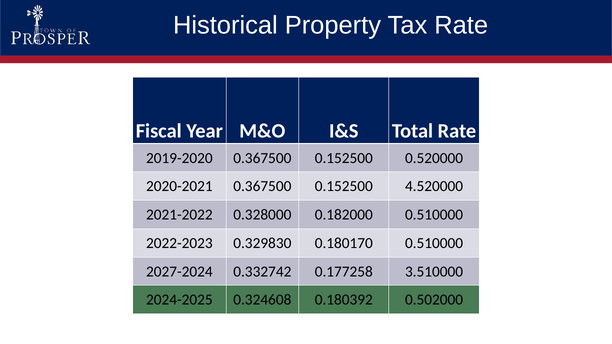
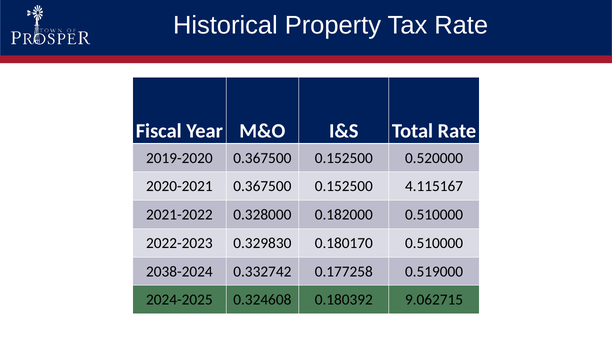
4.520000: 4.520000 -> 4.115167
2027-2024: 2027-2024 -> 2038-2024
3.510000: 3.510000 -> 0.519000
0.502000: 0.502000 -> 9.062715
